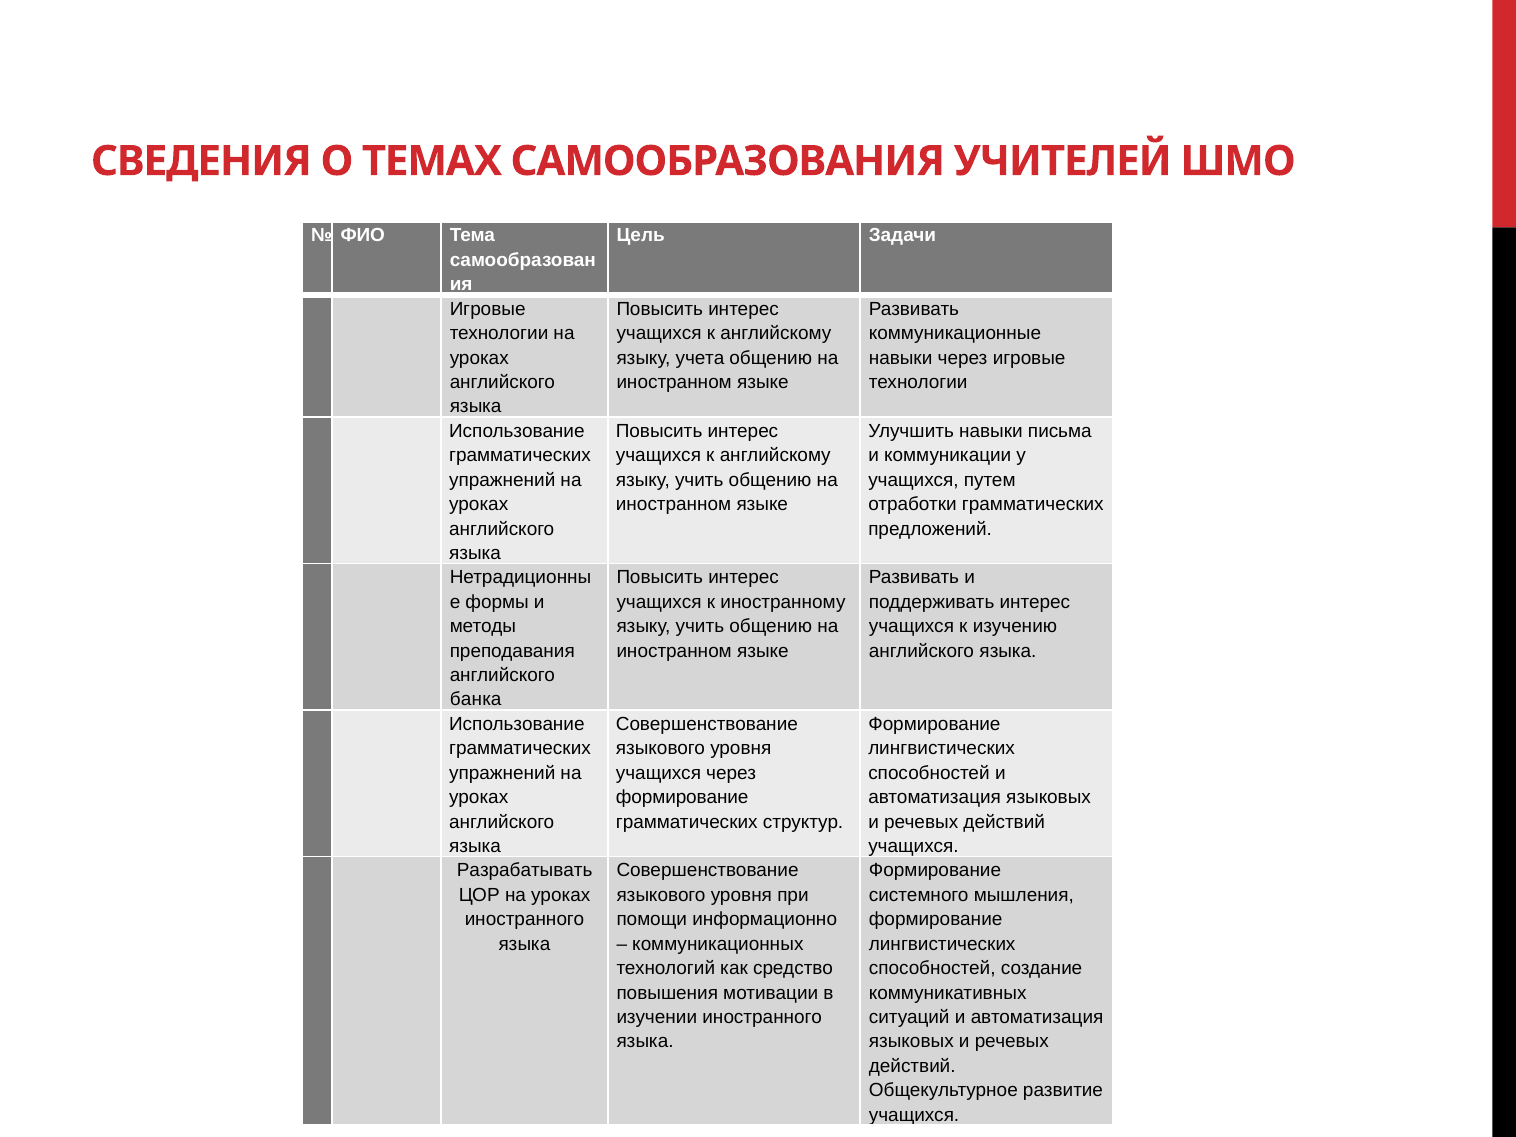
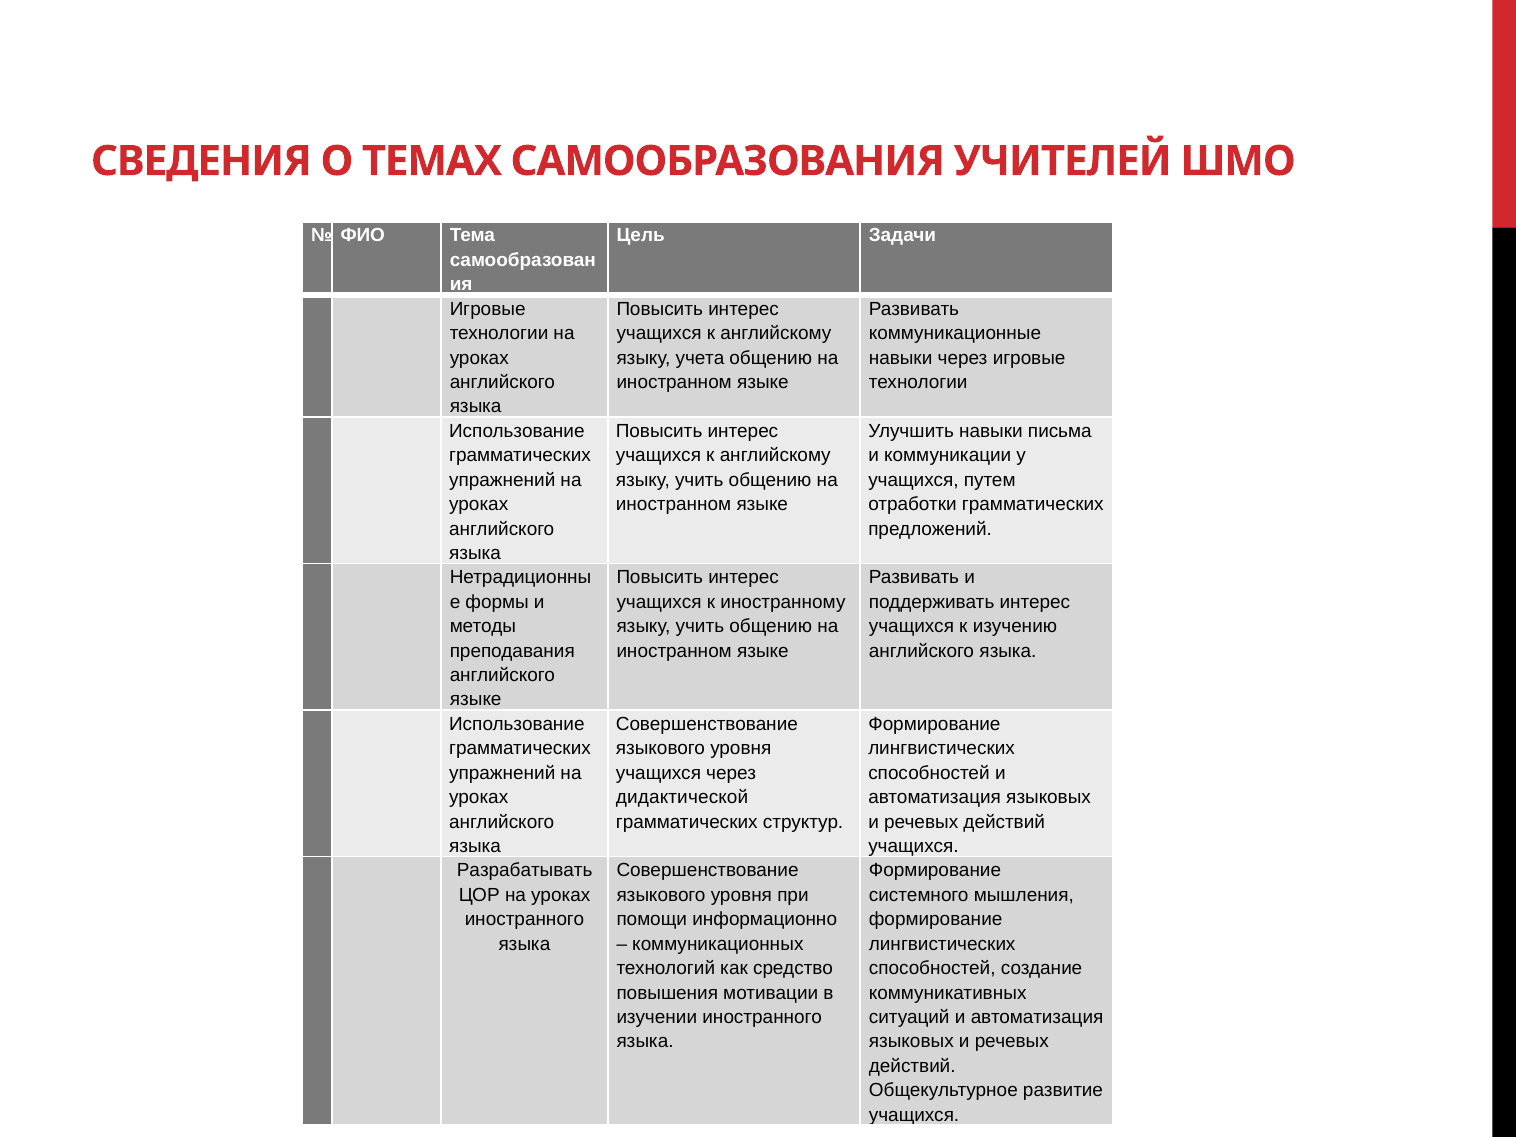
банка at (476, 700): банка -> языке
формирование at (682, 797): формирование -> дидактической
